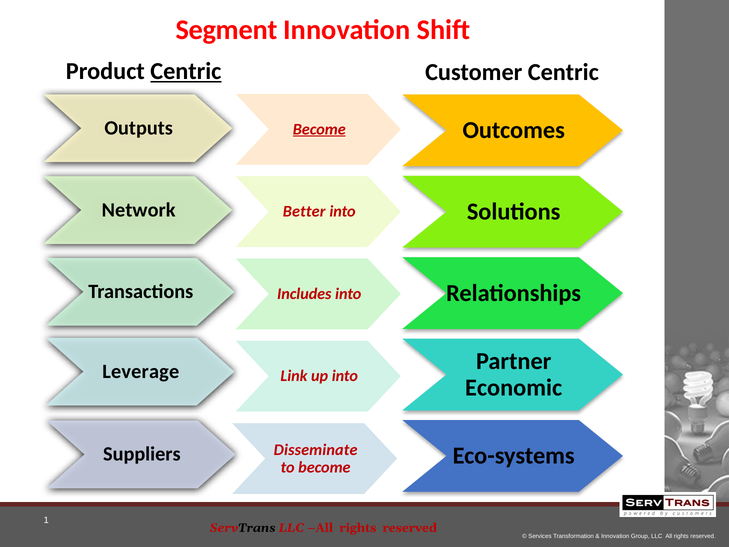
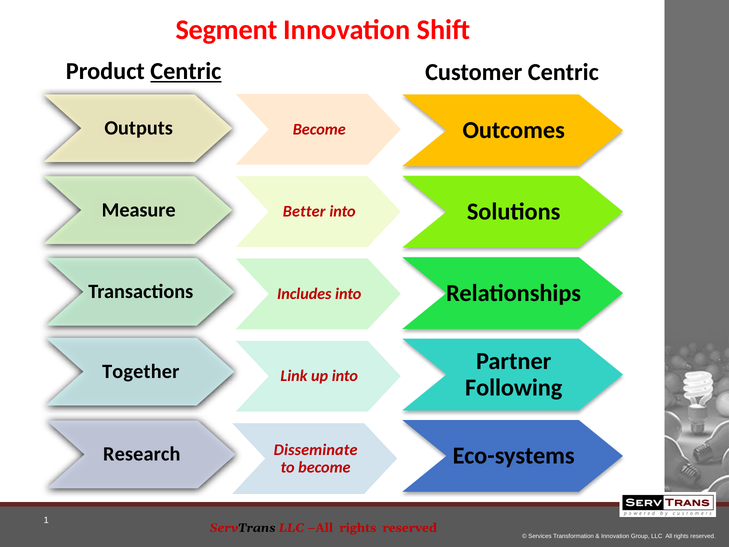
Become at (319, 129) underline: present -> none
Network: Network -> Measure
Leverage: Leverage -> Together
Economic: Economic -> Following
Suppliers: Suppliers -> Research
